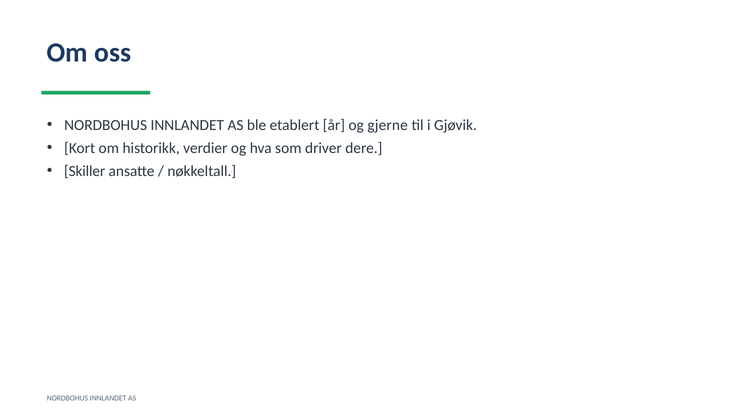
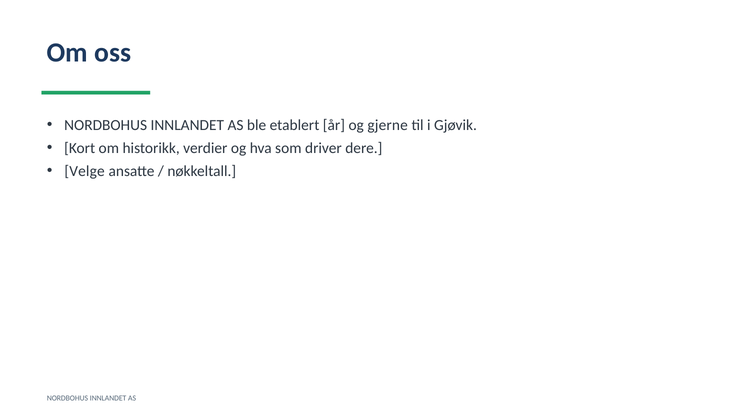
Skiller: Skiller -> Velge
